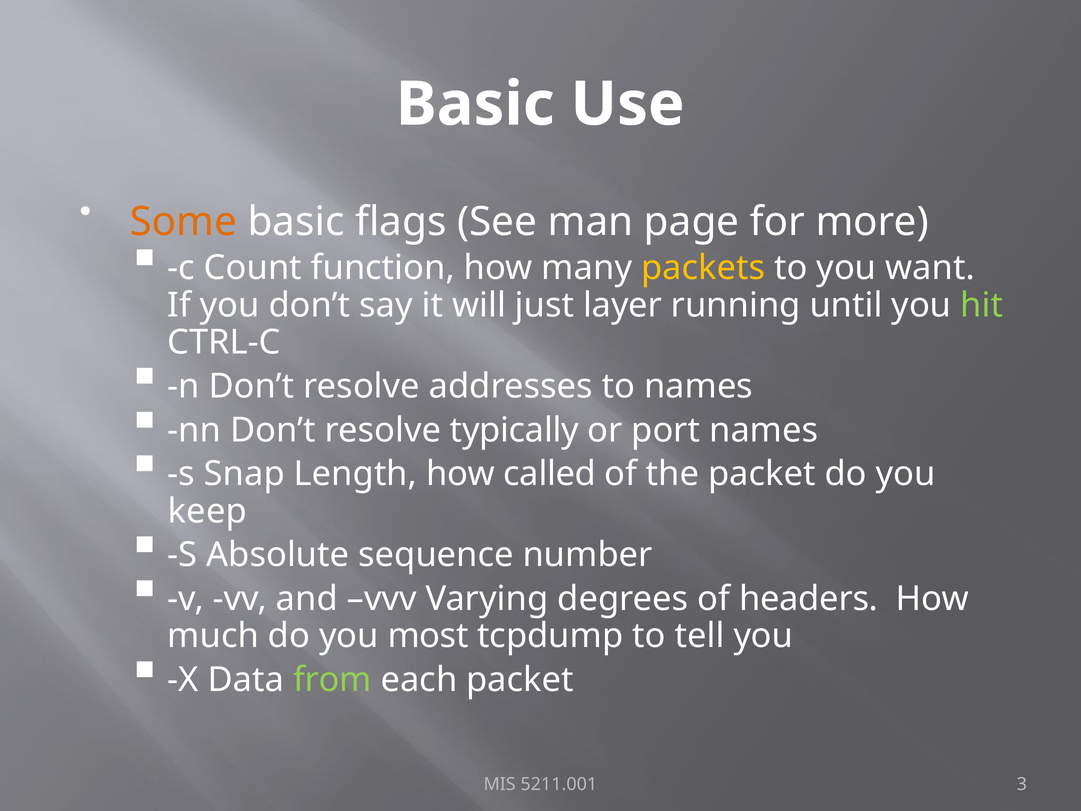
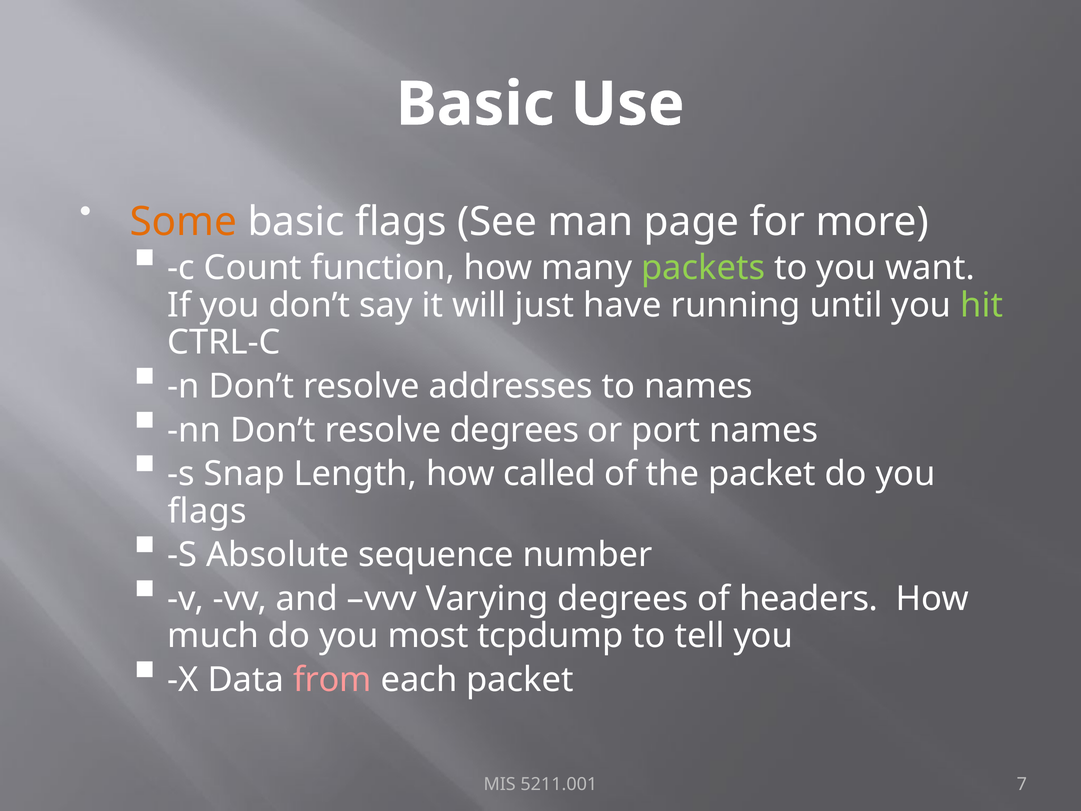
packets colour: yellow -> light green
layer: layer -> have
resolve typically: typically -> degrees
keep at (207, 511): keep -> flags
from colour: light green -> pink
3: 3 -> 7
